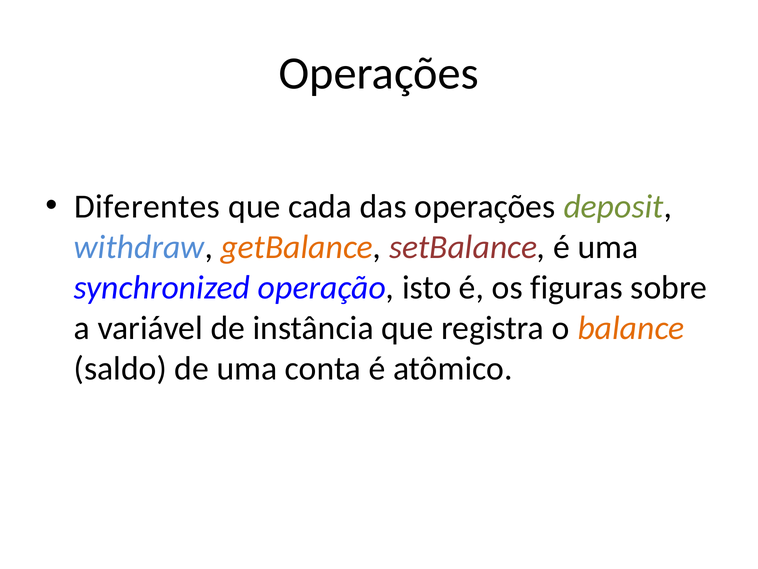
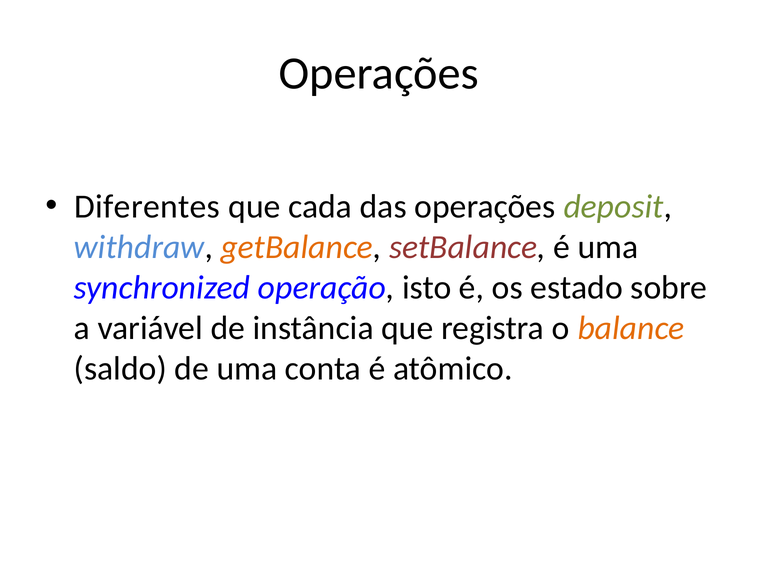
figuras: figuras -> estado
